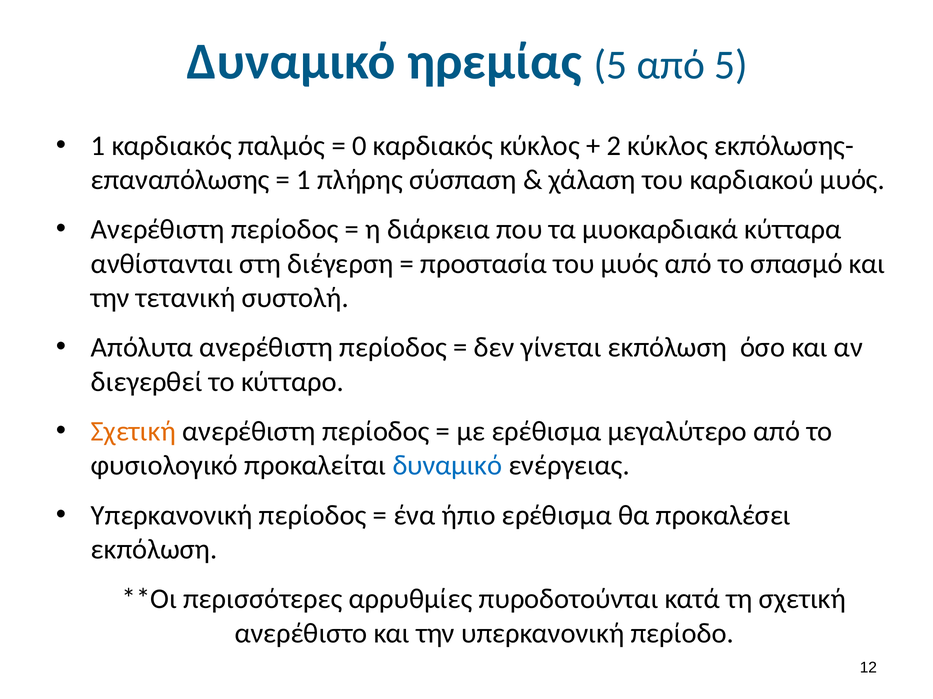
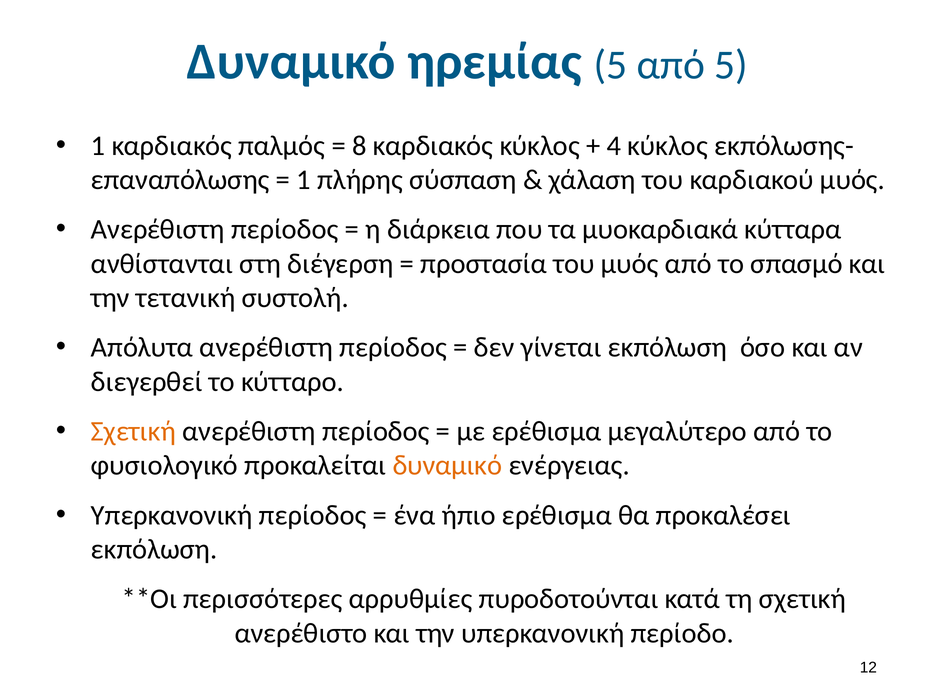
0: 0 -> 8
2: 2 -> 4
δυναμικό at (447, 466) colour: blue -> orange
